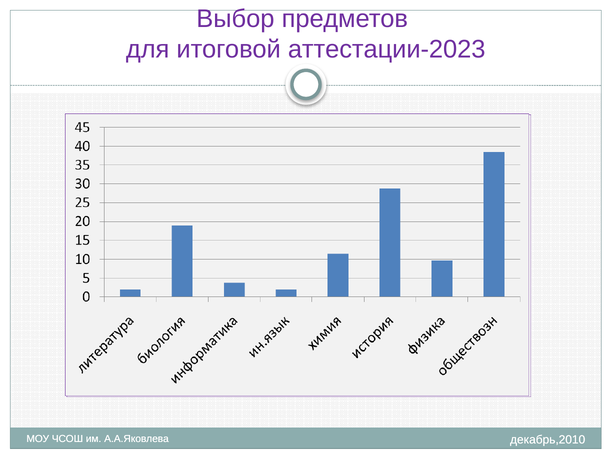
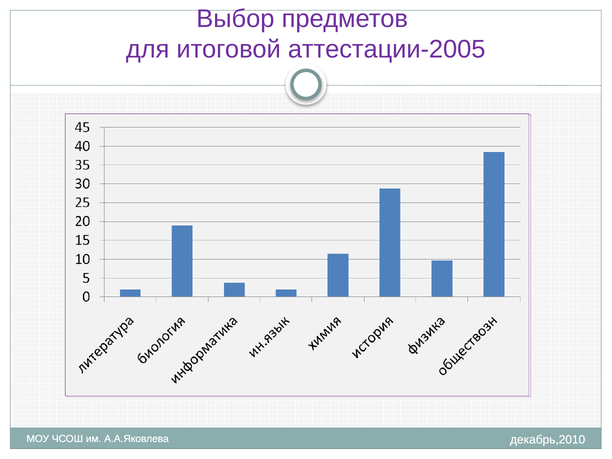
аттестации-2023: аттестации-2023 -> аттестации-2005
